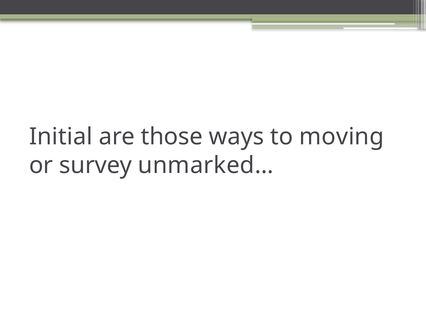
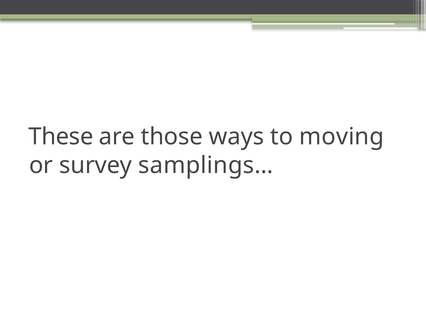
Initial: Initial -> These
unmarked…: unmarked… -> samplings…
